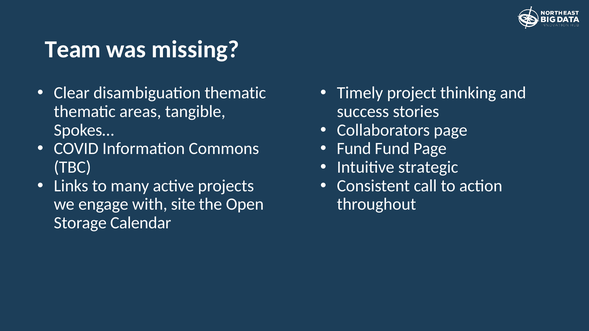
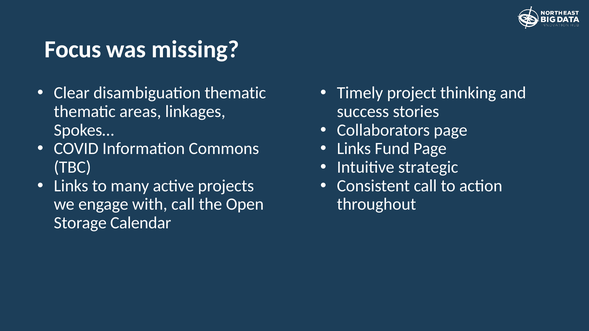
Team: Team -> Focus
tangible: tangible -> linkages
Fund at (354, 149): Fund -> Links
with site: site -> call
